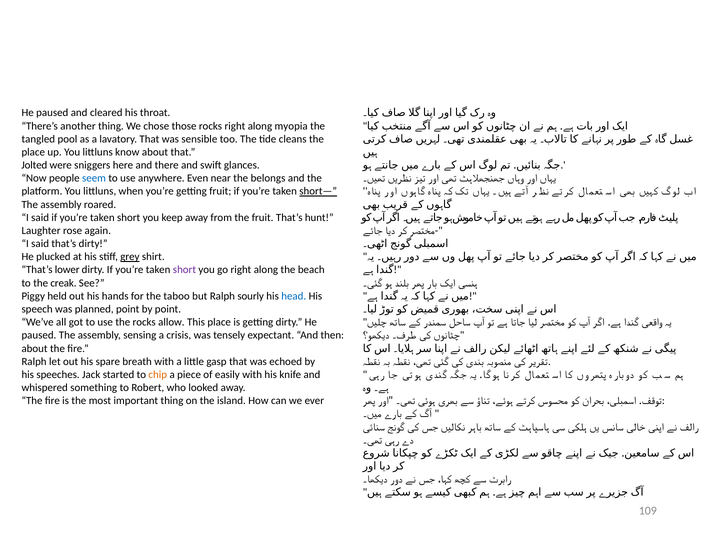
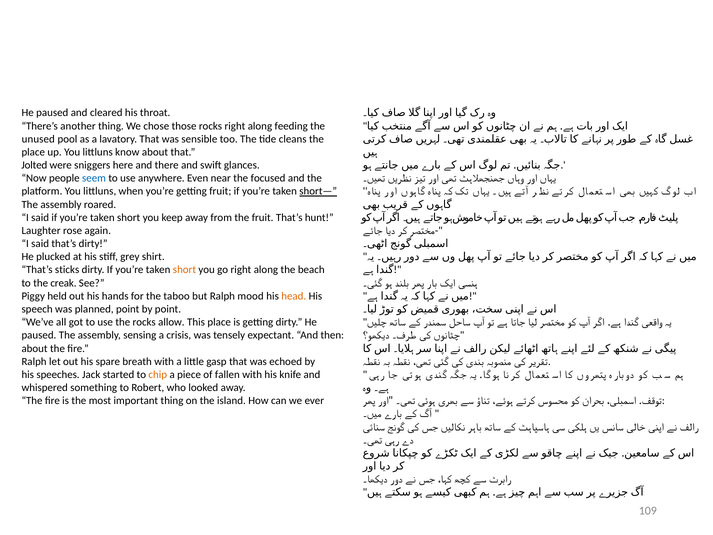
myopia: myopia -> feeding
tangled: tangled -> unused
belongs: belongs -> focused
grey underline: present -> none
lower: lower -> sticks
short at (184, 270) colour: purple -> orange
sourly: sourly -> mood
head colour: blue -> orange
easily: easily -> fallen
